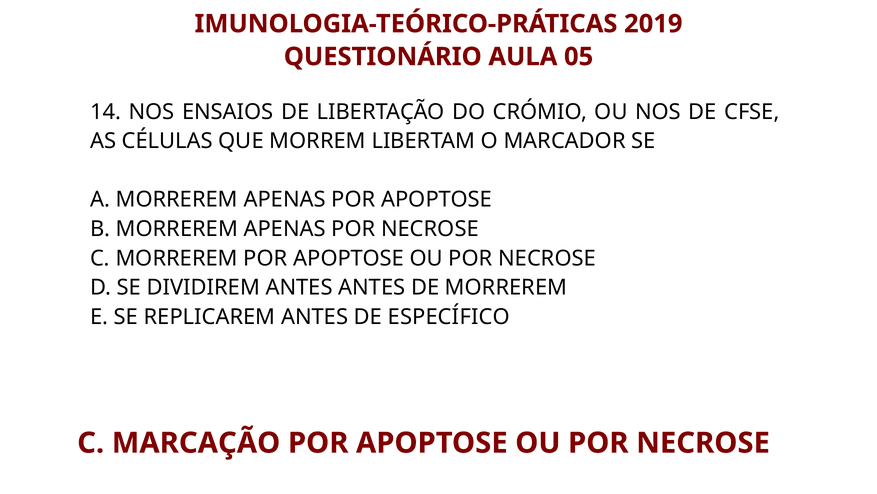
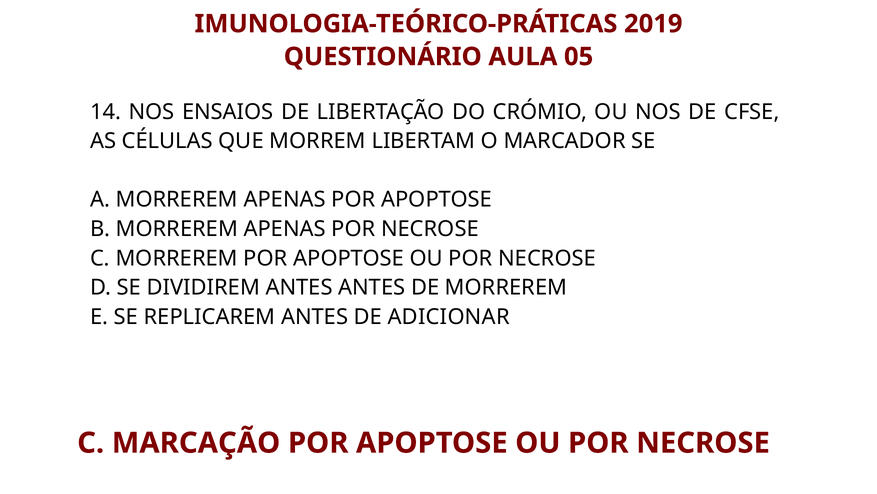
ESPECÍFICO: ESPECÍFICO -> ADICIONAR
